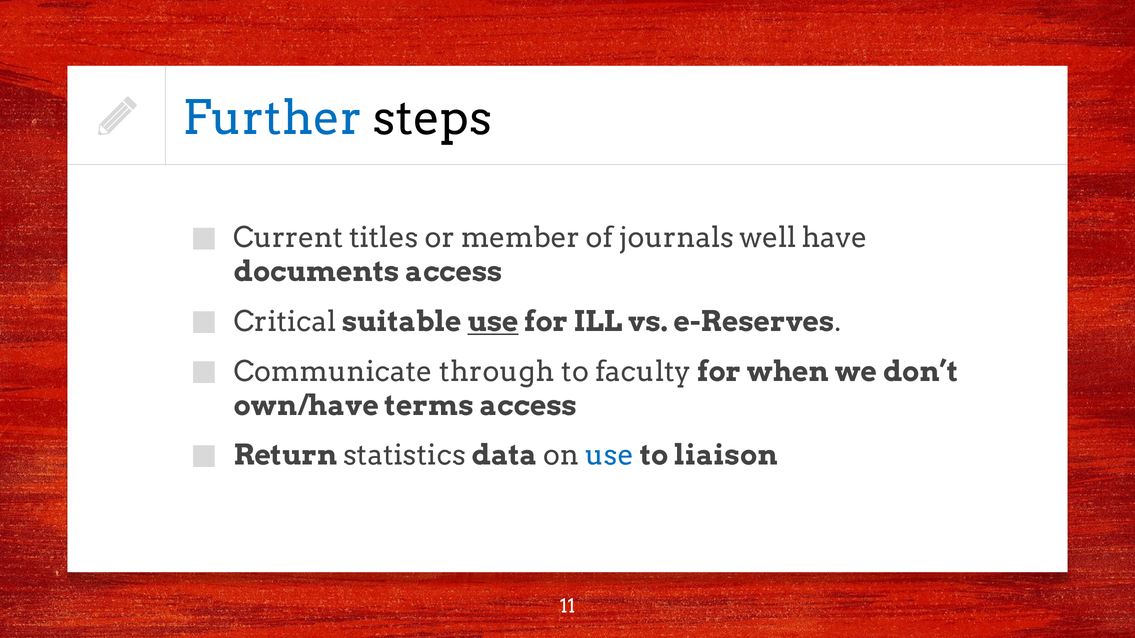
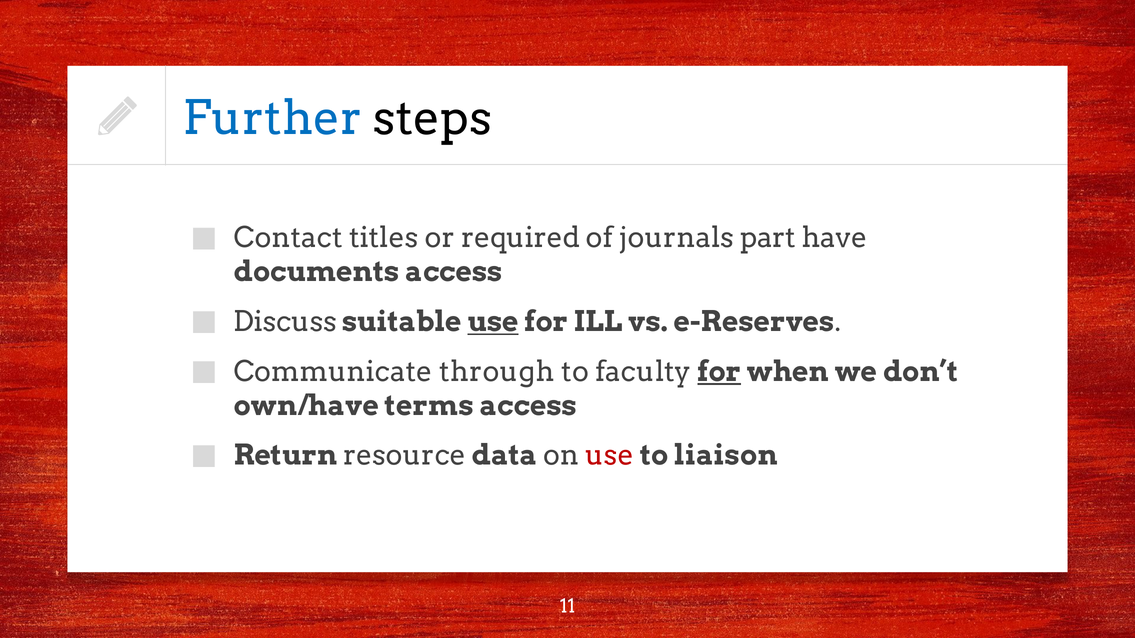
Current: Current -> Contact
member: member -> required
well: well -> part
Critical: Critical -> Discuss
for at (719, 372) underline: none -> present
statistics: statistics -> resource
use at (610, 456) colour: blue -> red
